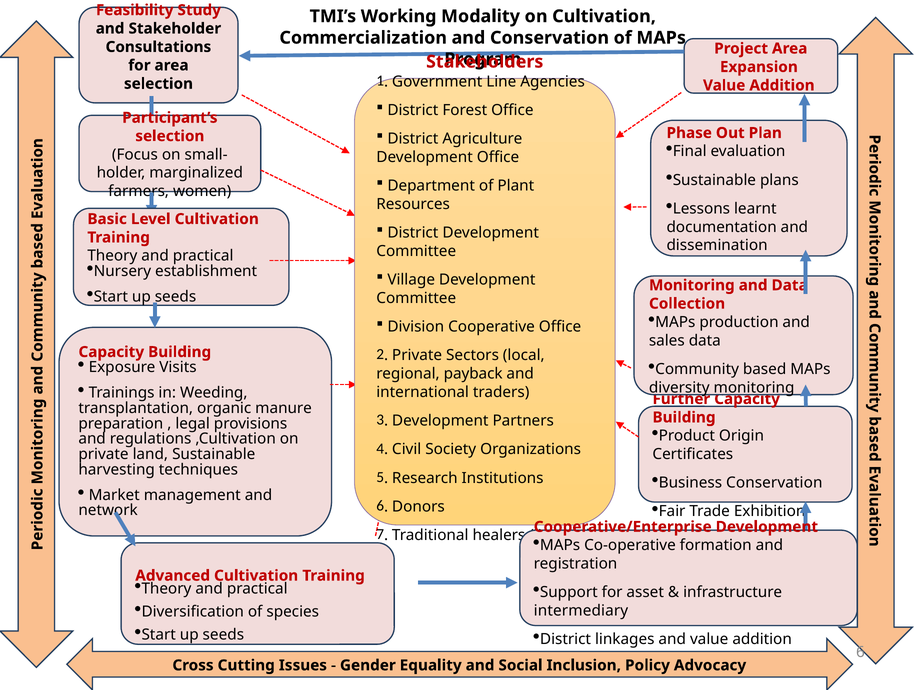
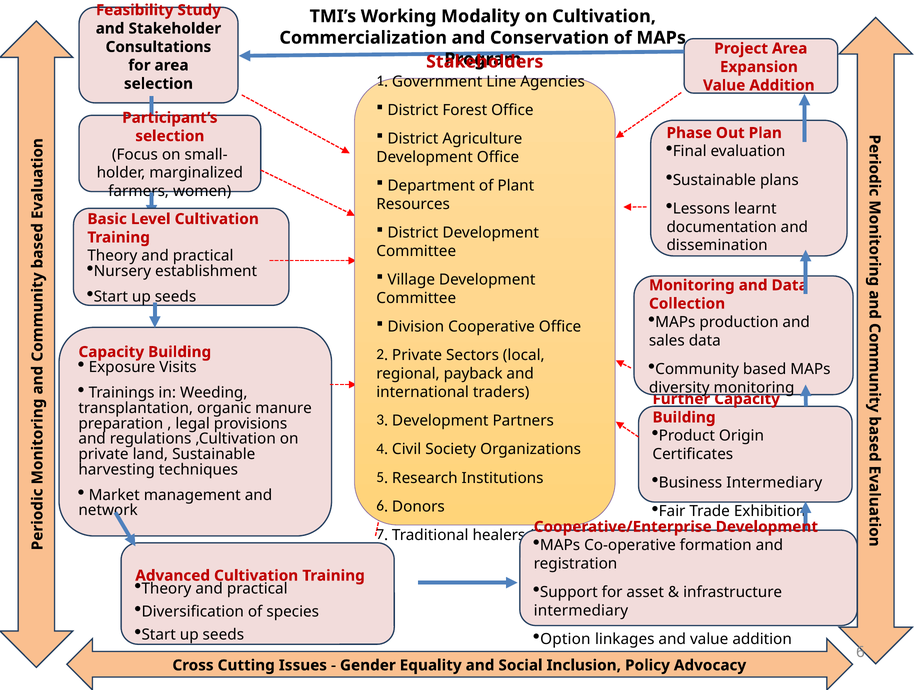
Business Conservation: Conservation -> Intermediary
District at (565, 639): District -> Option
